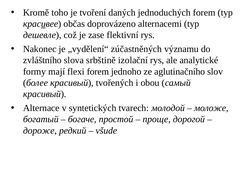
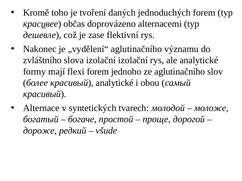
„vydělení“ zúčastněných: zúčastněných -> aglutinačního
slova srbštině: srbštině -> izolační
красивый tvořených: tvořených -> analytické
